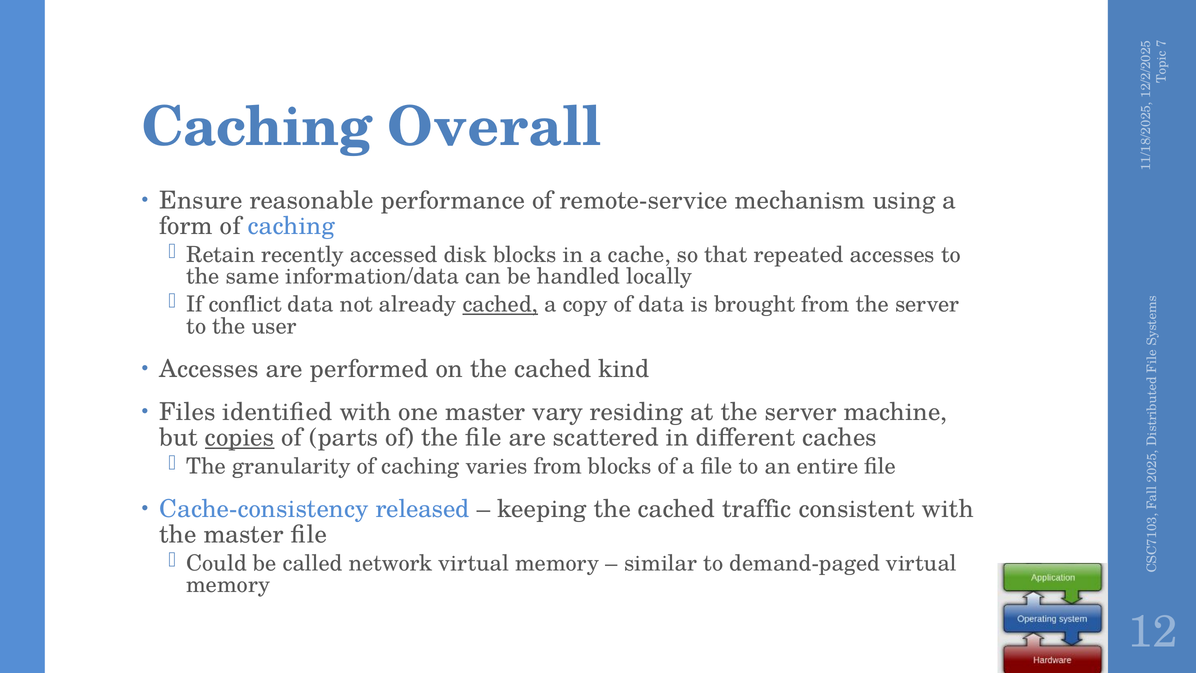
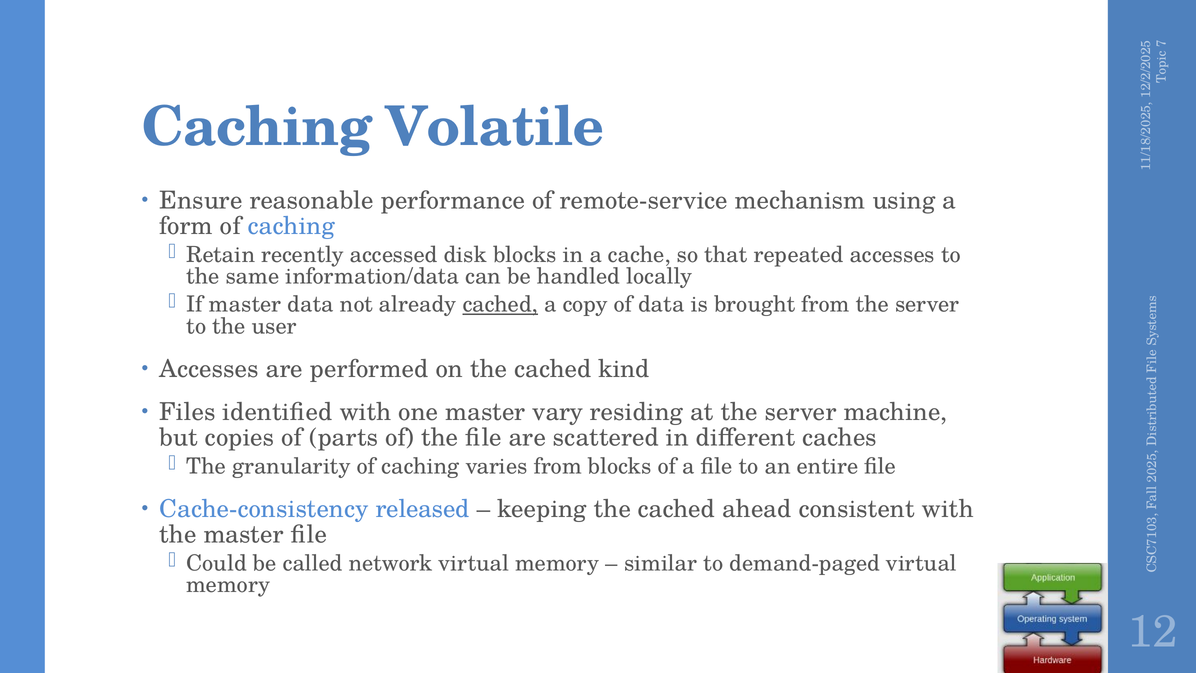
Overall: Overall -> Volatile
If conflict: conflict -> master
copies underline: present -> none
traffic: traffic -> ahead
